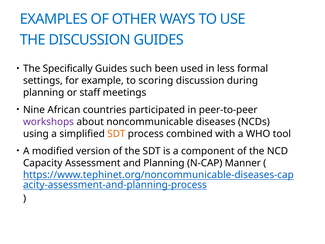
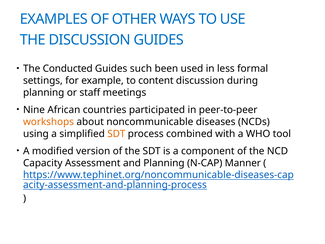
Specifically: Specifically -> Conducted
scoring: scoring -> content
workshops colour: purple -> orange
